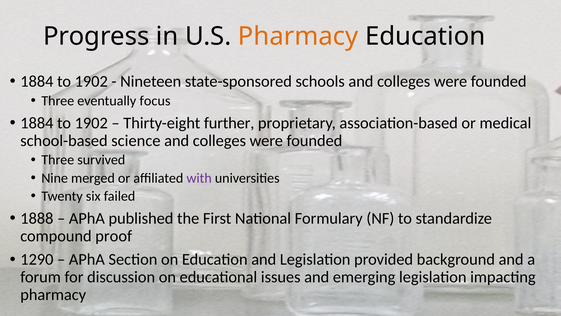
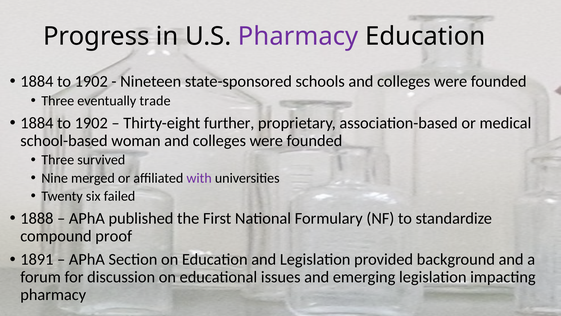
Pharmacy at (298, 36) colour: orange -> purple
focus: focus -> trade
science: science -> woman
1290: 1290 -> 1891
